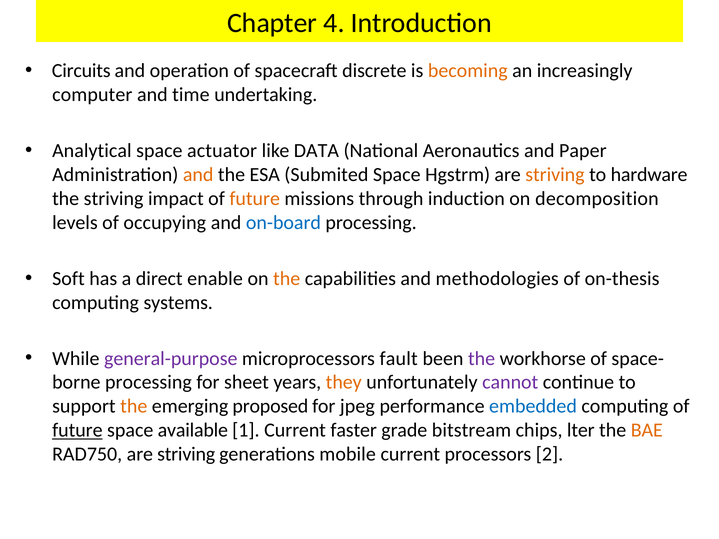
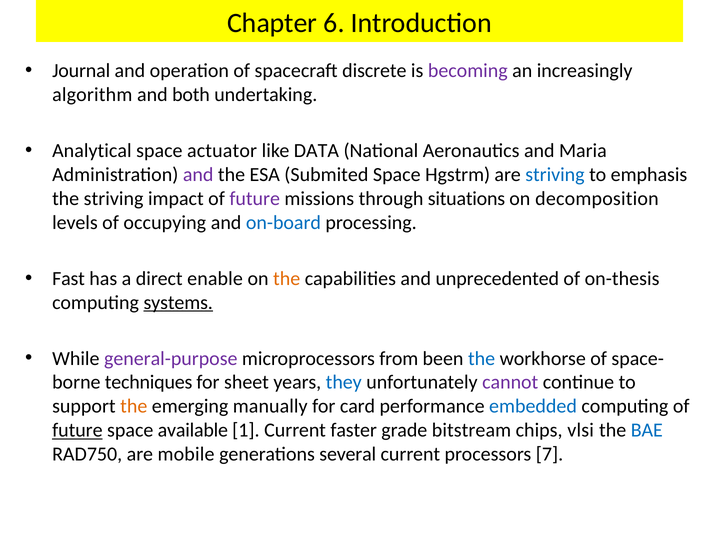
4: 4 -> 6
Circuits: Circuits -> Journal
becoming colour: orange -> purple
computer: computer -> algorithm
time: time -> both
Paper: Paper -> Maria
and at (198, 175) colour: orange -> purple
striving at (555, 175) colour: orange -> blue
hardware: hardware -> emphasis
future at (255, 199) colour: orange -> purple
induction: induction -> situations
Soft: Soft -> Fast
methodologies: methodologies -> unprecedented
systems underline: none -> present
fault: fault -> from
the at (482, 359) colour: purple -> blue
processing at (148, 383): processing -> techniques
they colour: orange -> blue
proposed: proposed -> manually
jpeg: jpeg -> card
lter: lter -> vlsi
BAE colour: orange -> blue
RAD750 are striving: striving -> mobile
mobile: mobile -> several
2: 2 -> 7
